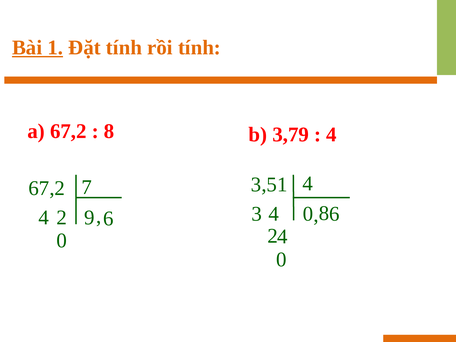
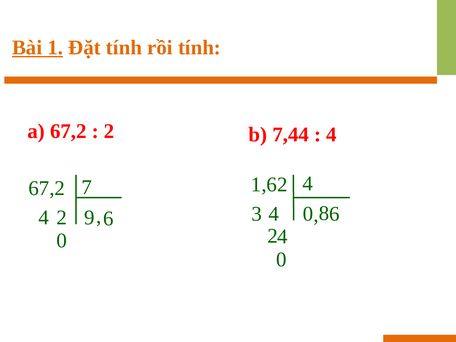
8 at (109, 131): 8 -> 2
3,79: 3,79 -> 7,44
3,51: 3,51 -> 1,62
